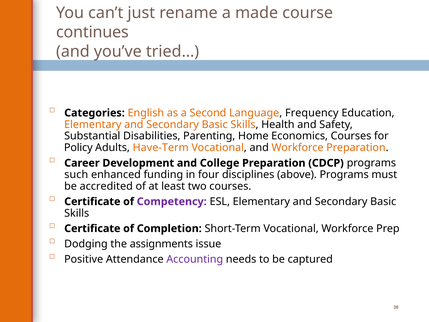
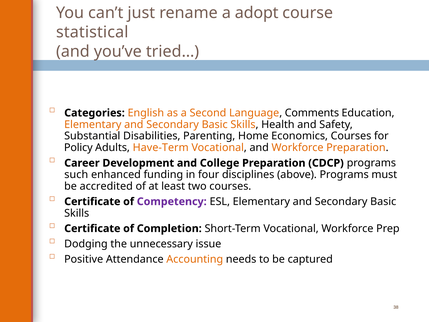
made: made -> adopt
continues: continues -> statistical
Frequency: Frequency -> Comments
assignments: assignments -> unnecessary
Accounting colour: purple -> orange
